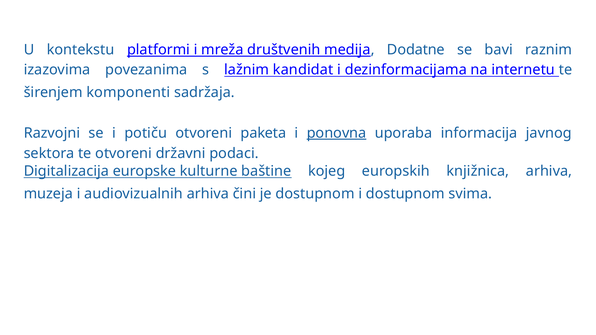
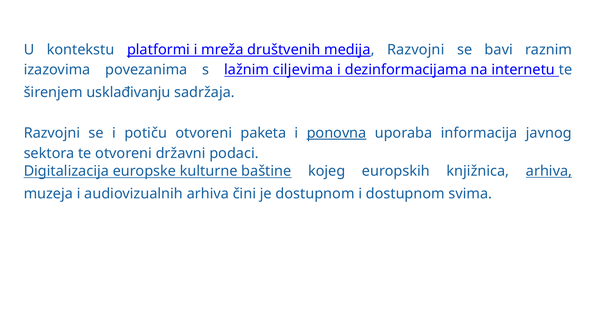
medija Dodatne: Dodatne -> Razvojni
kandidat: kandidat -> ciljevima
komponenti: komponenti -> usklađivanju
arhiva at (549, 171) underline: none -> present
